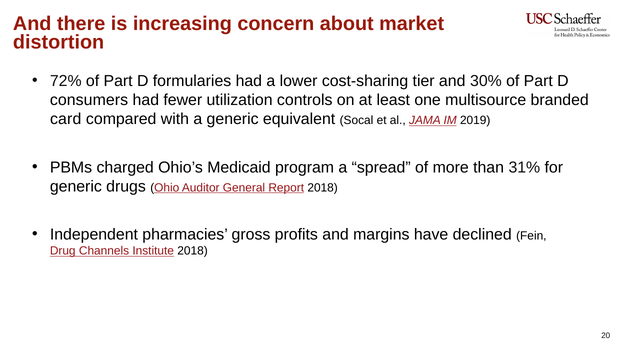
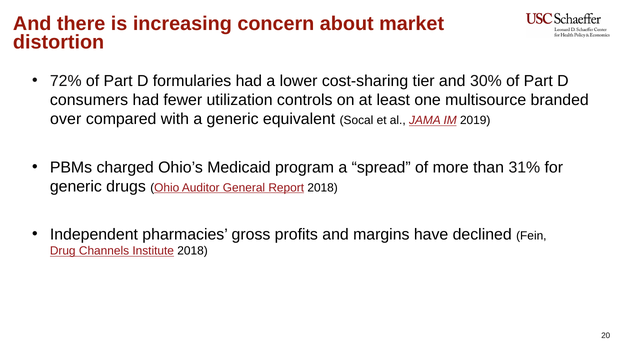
card: card -> over
